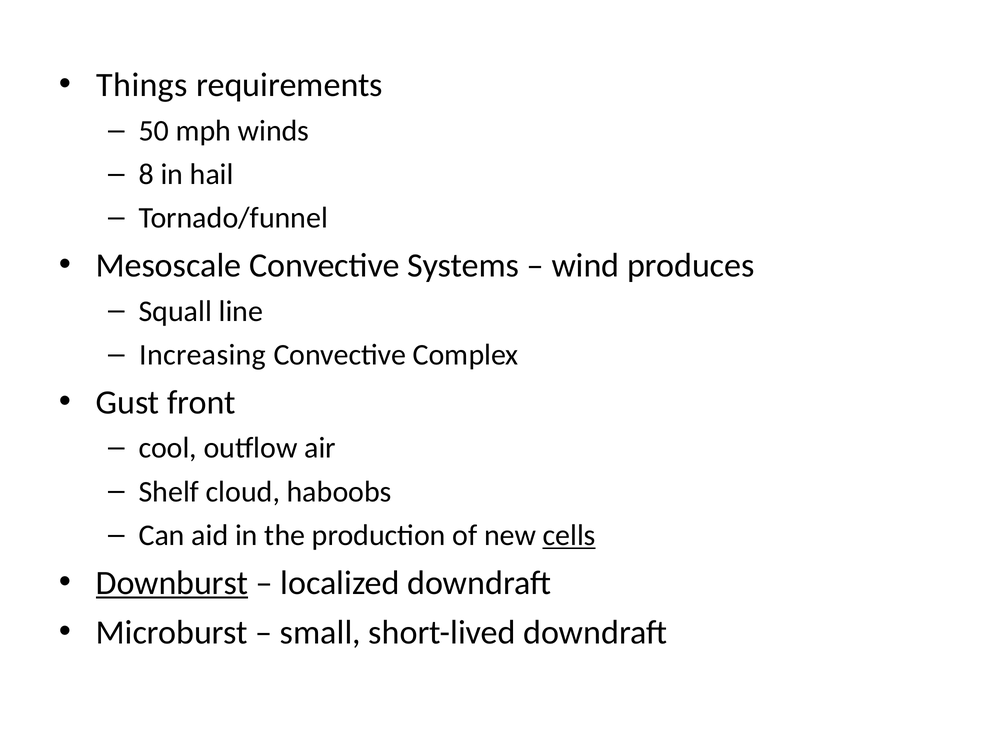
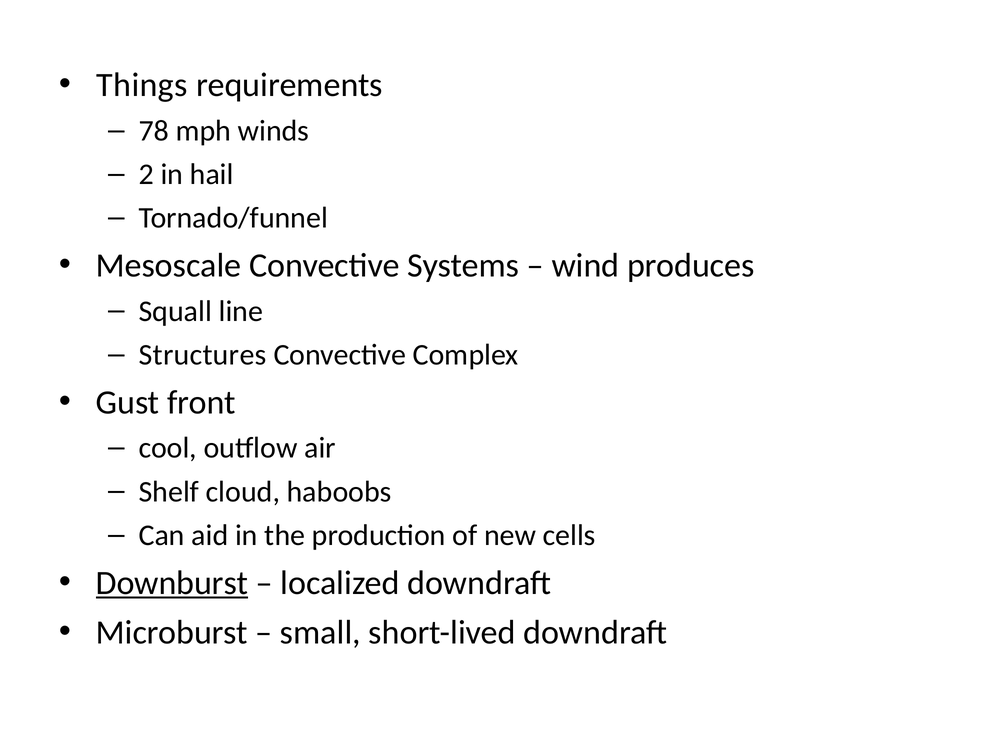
50: 50 -> 78
8: 8 -> 2
Increasing: Increasing -> Structures
cells underline: present -> none
